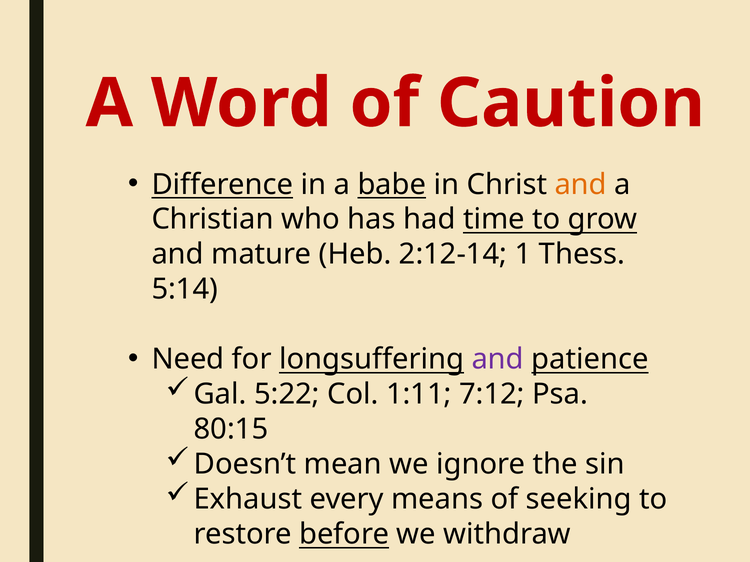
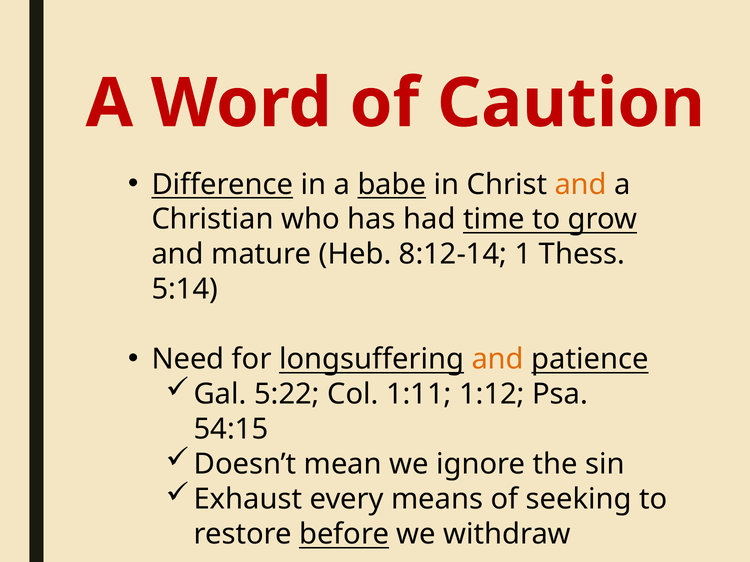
2:12-14: 2:12-14 -> 8:12-14
and at (498, 360) colour: purple -> orange
7:12: 7:12 -> 1:12
80:15: 80:15 -> 54:15
